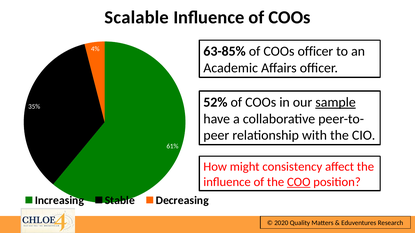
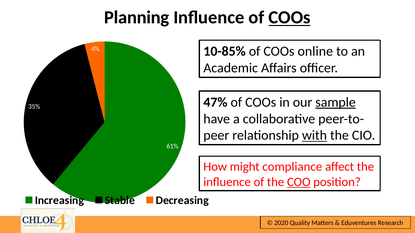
Scalable: Scalable -> Planning
COOs at (289, 18) underline: none -> present
63-85%: 63-85% -> 10-85%
COOs officer: officer -> online
52%: 52% -> 47%
with underline: none -> present
consistency: consistency -> compliance
